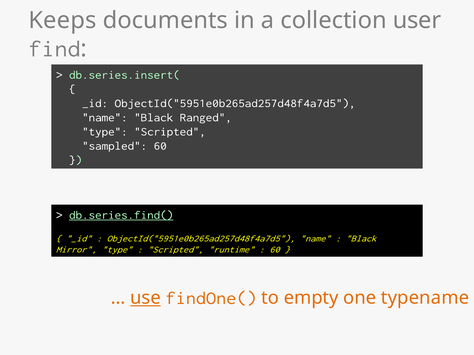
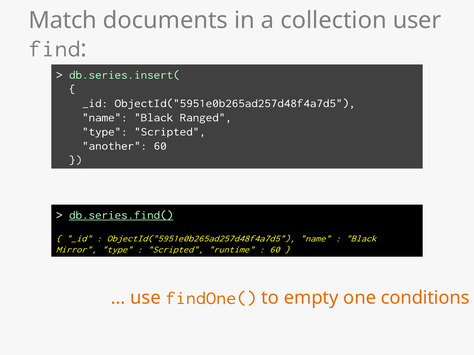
Keeps: Keeps -> Match
sampled: sampled -> another
use underline: present -> none
typename: typename -> conditions
